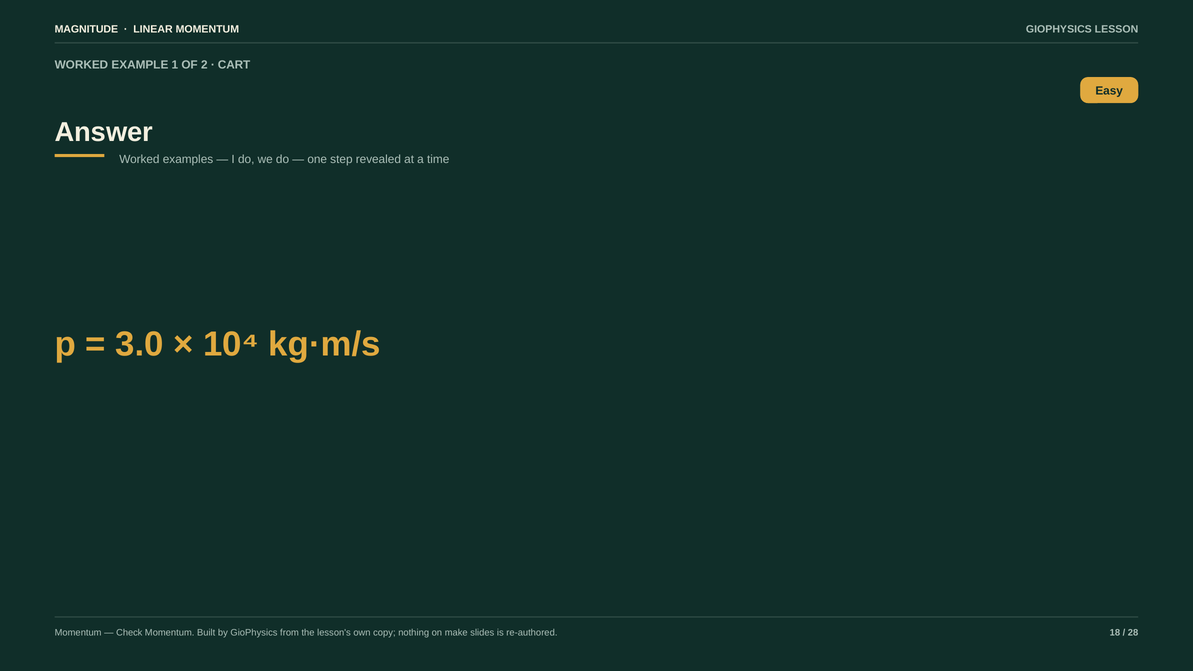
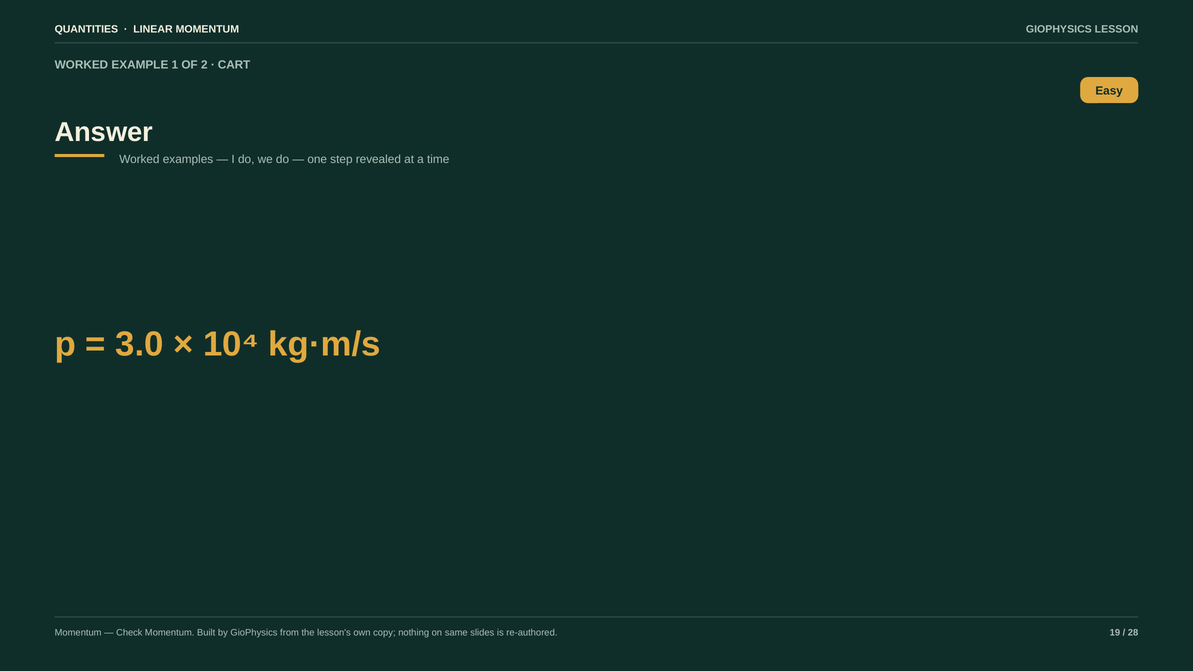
MAGNITUDE: MAGNITUDE -> QUANTITIES
make: make -> same
18: 18 -> 19
